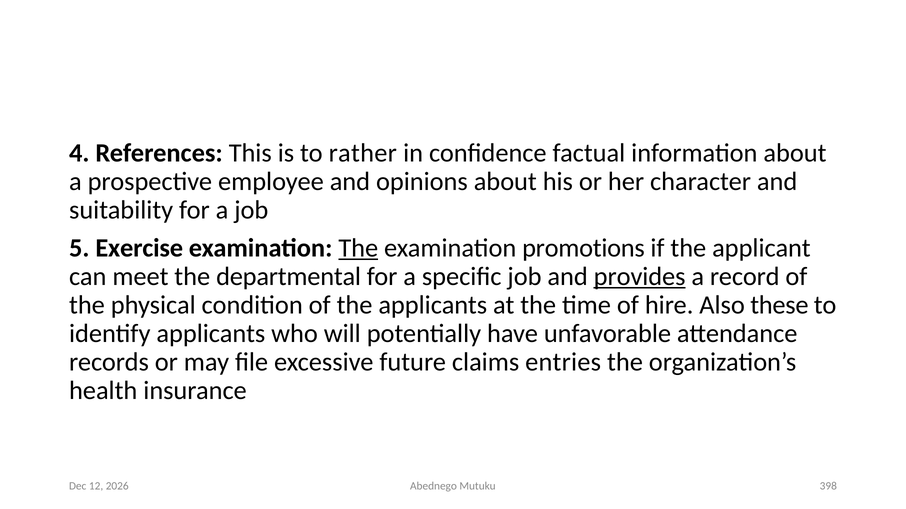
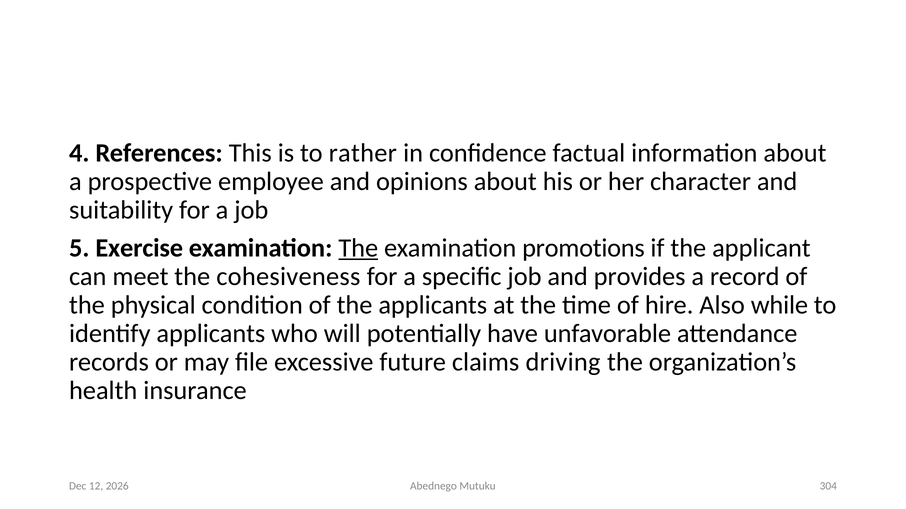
departmental: departmental -> cohesiveness
provides underline: present -> none
these: these -> while
entries: entries -> driving
398: 398 -> 304
